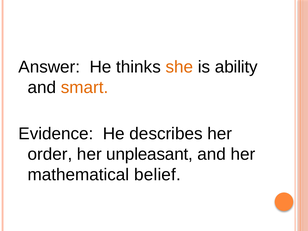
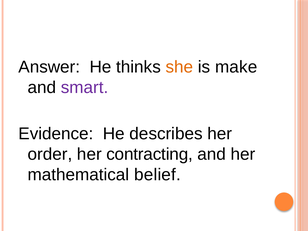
ability: ability -> make
smart colour: orange -> purple
unpleasant: unpleasant -> contracting
